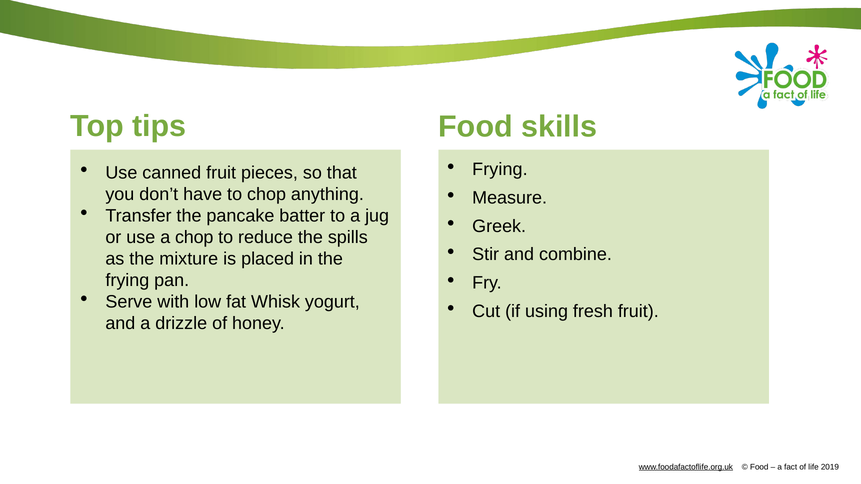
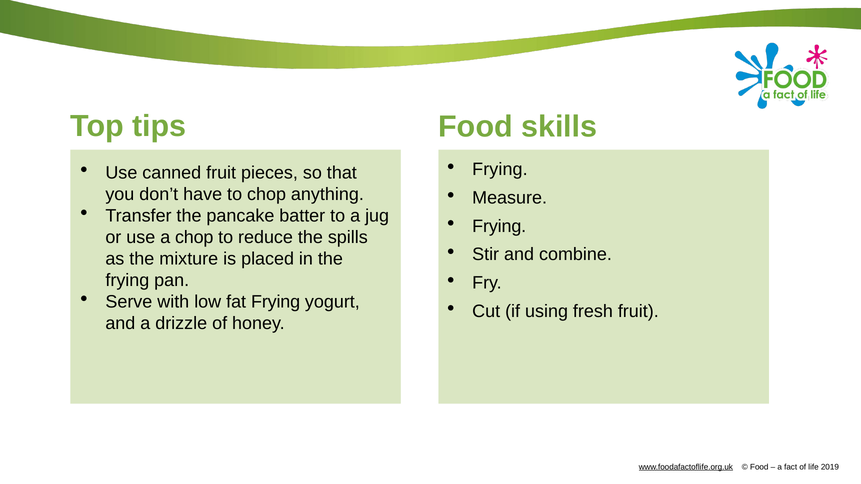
Greek at (499, 226): Greek -> Frying
fat Whisk: Whisk -> Frying
